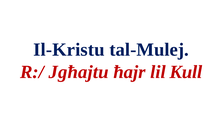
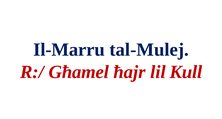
Il-Kristu: Il-Kristu -> Il-Marru
Jgħajtu: Jgħajtu -> Għamel
